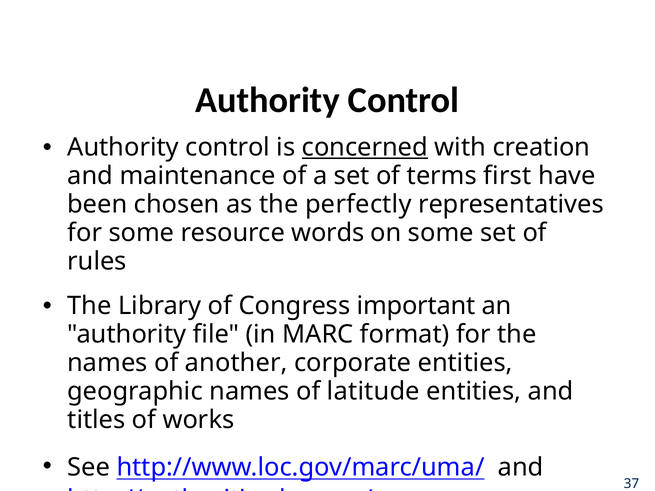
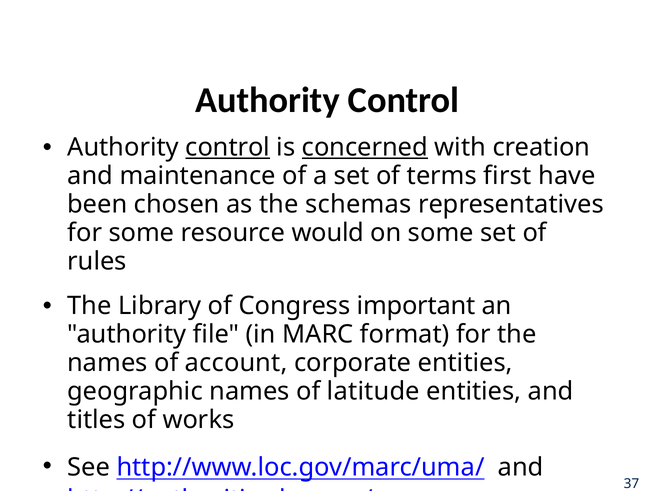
control at (228, 148) underline: none -> present
perfectly: perfectly -> schemas
words: words -> would
another: another -> account
